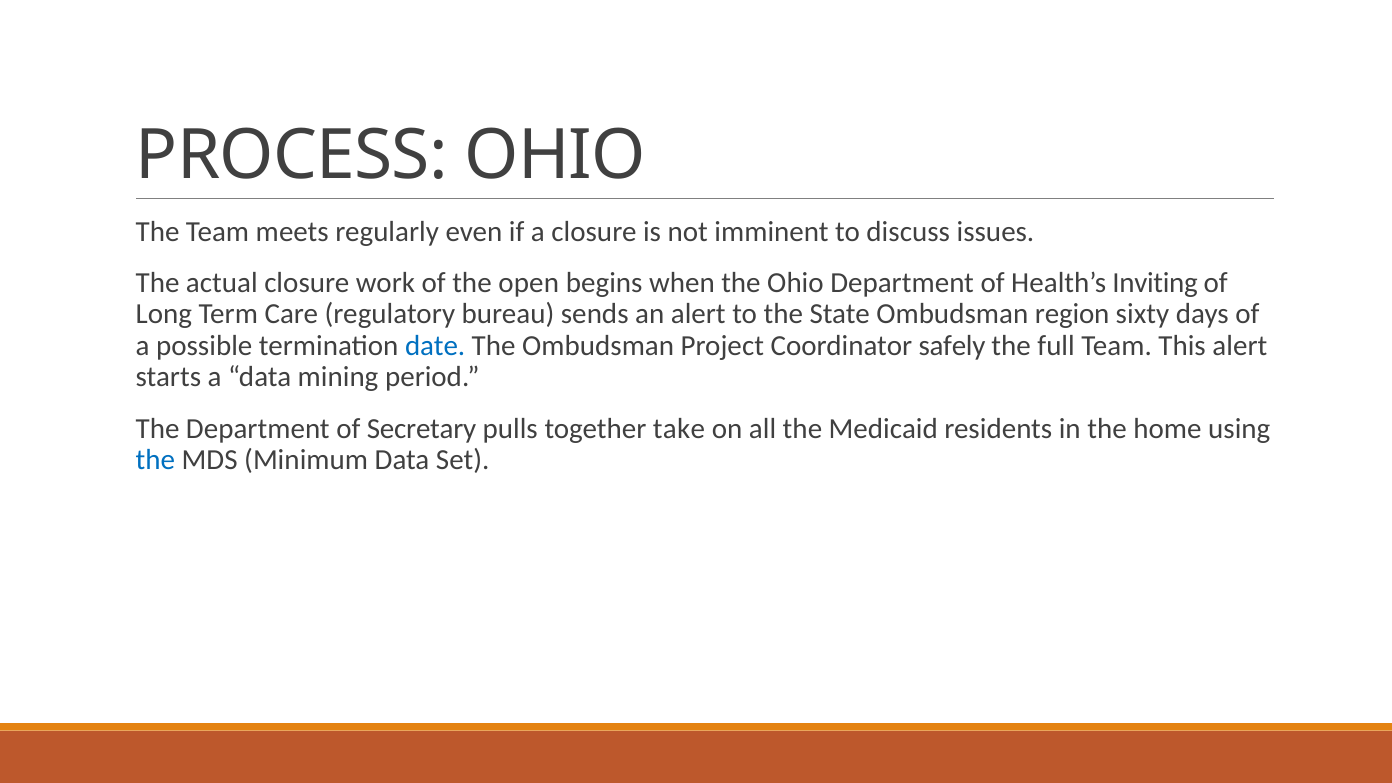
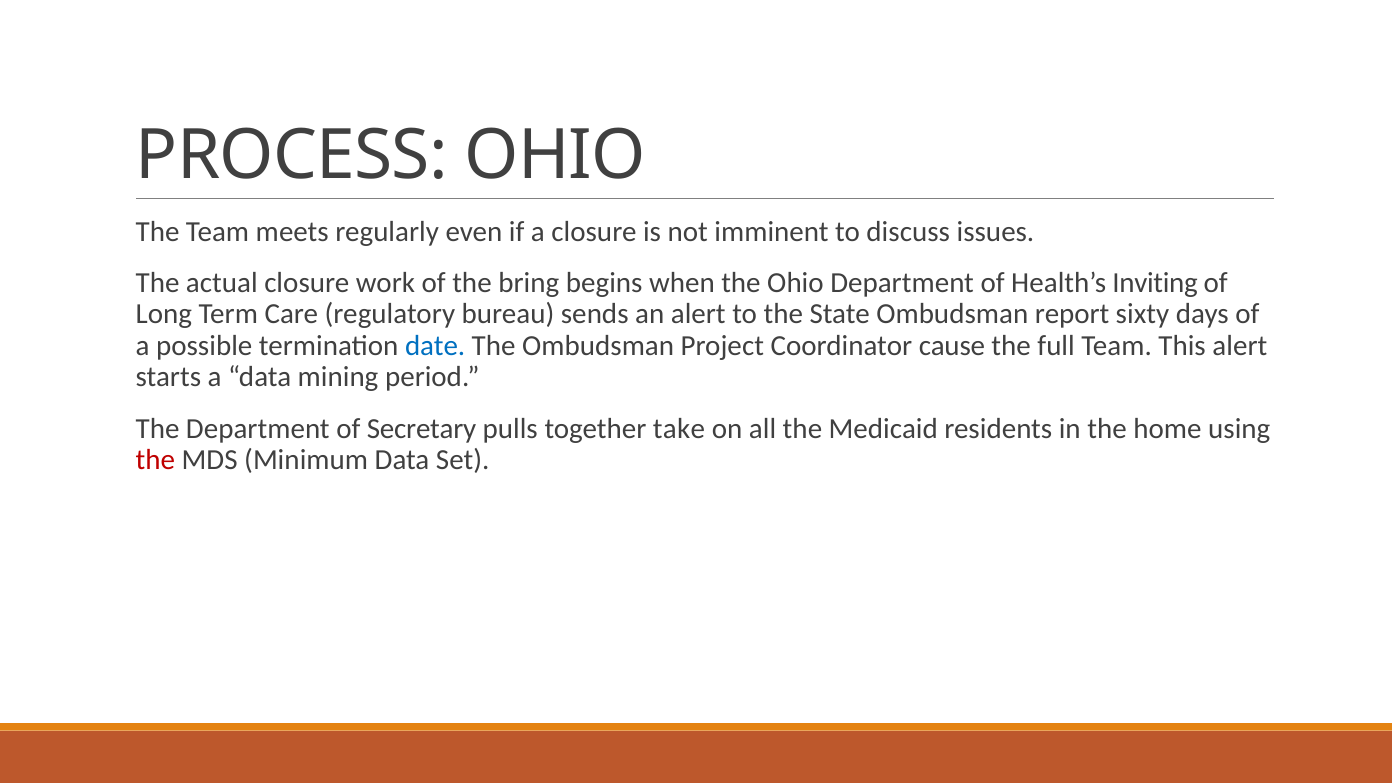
open: open -> bring
region: region -> report
safely: safely -> cause
the at (155, 460) colour: blue -> red
